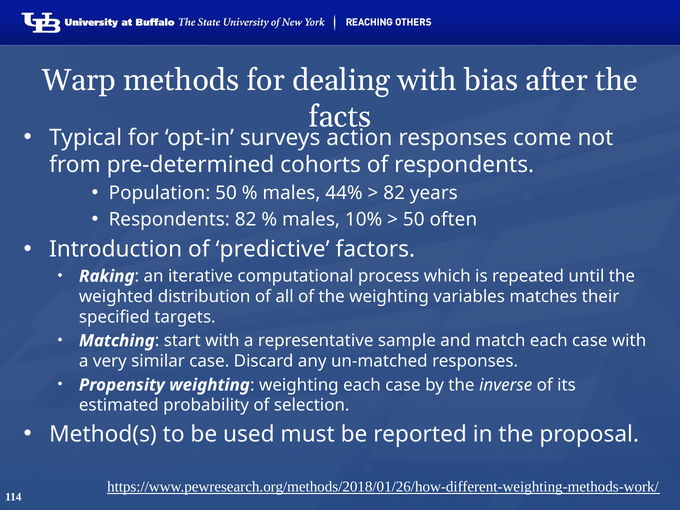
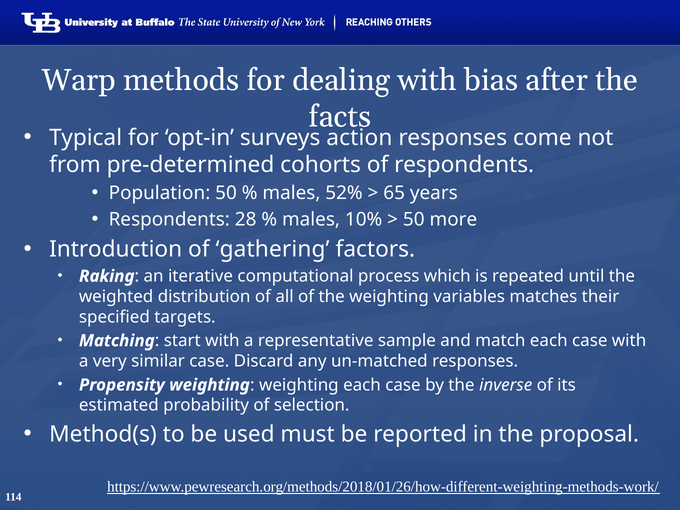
44%: 44% -> 52%
82 at (394, 193): 82 -> 65
Respondents 82: 82 -> 28
often: often -> more
predictive: predictive -> gathering
